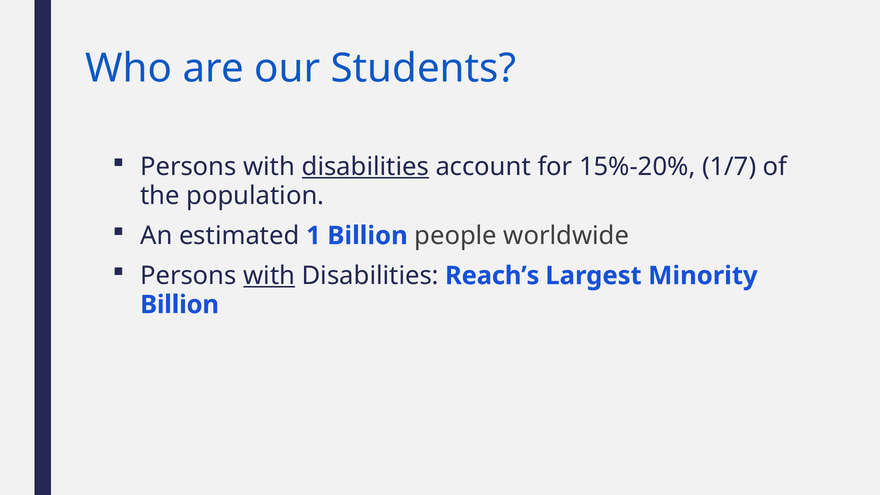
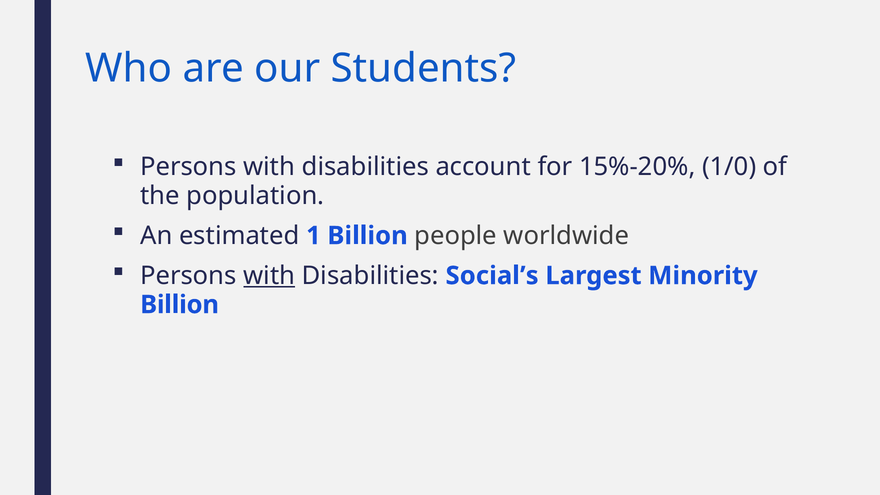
disabilities at (365, 167) underline: present -> none
1/7: 1/7 -> 1/0
Reach’s: Reach’s -> Social’s
